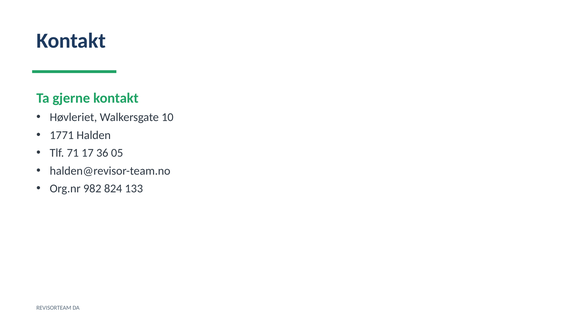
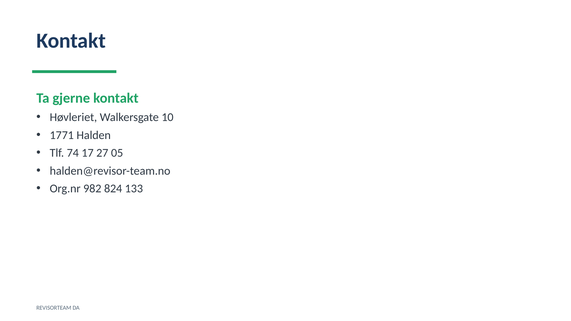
71: 71 -> 74
36: 36 -> 27
